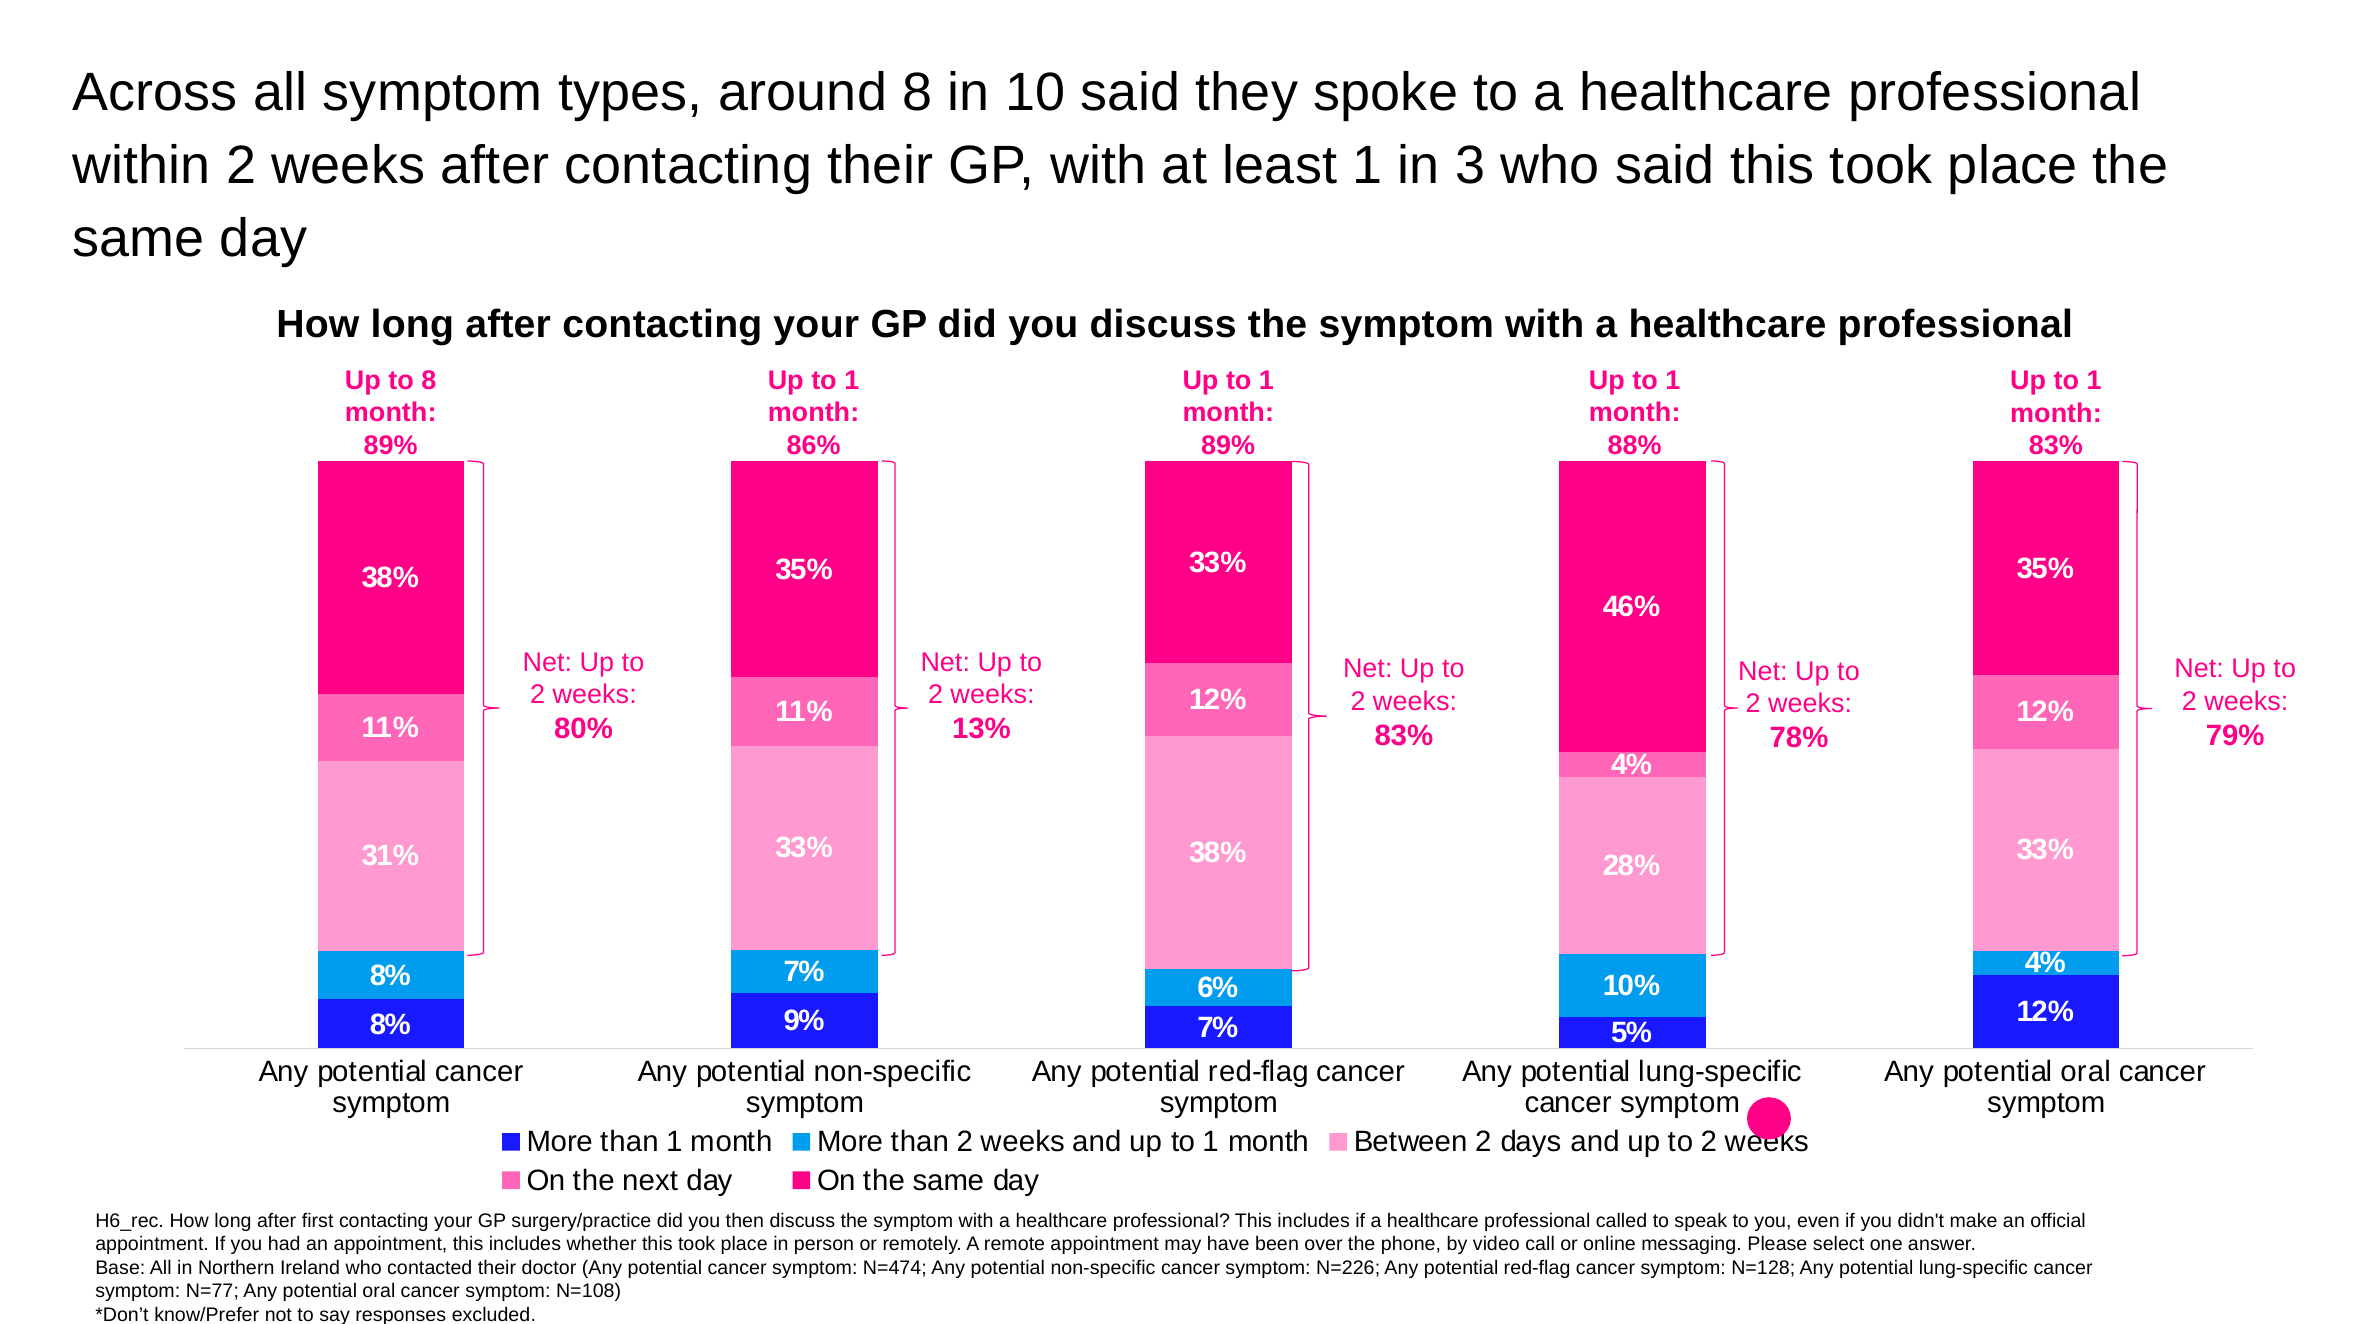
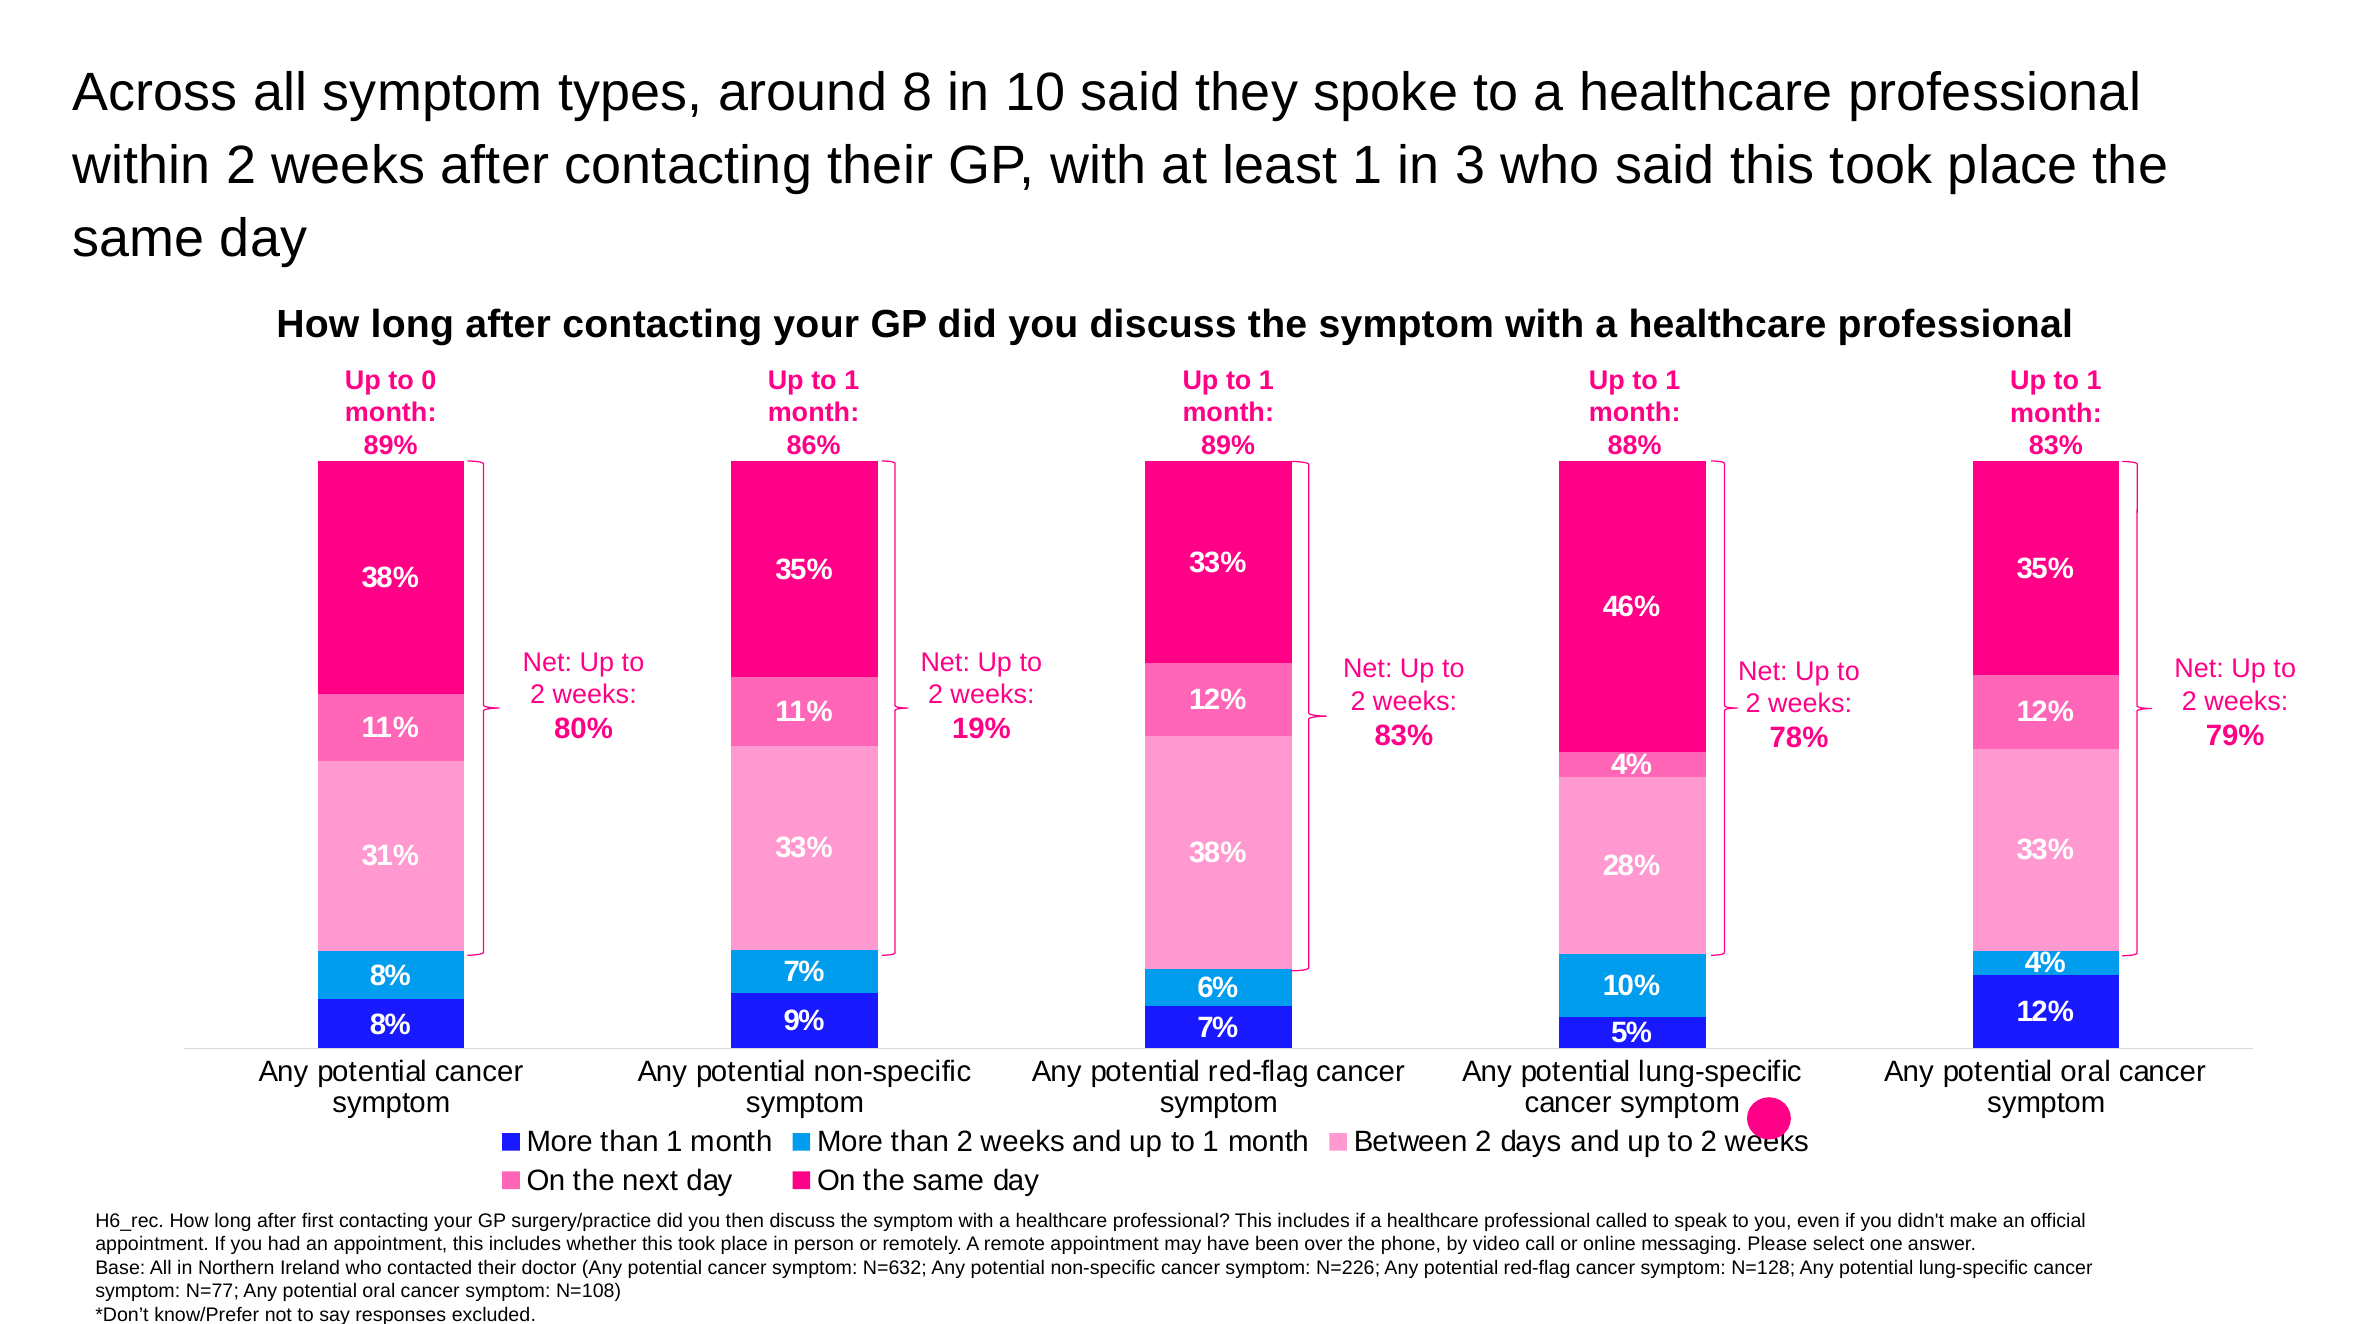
to 8: 8 -> 0
13%: 13% -> 19%
N=474: N=474 -> N=632
